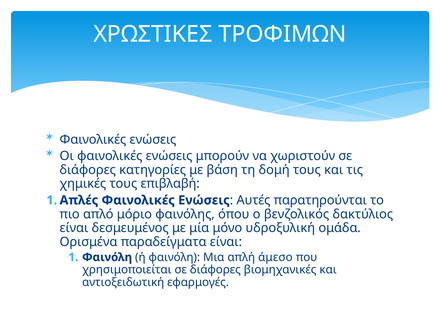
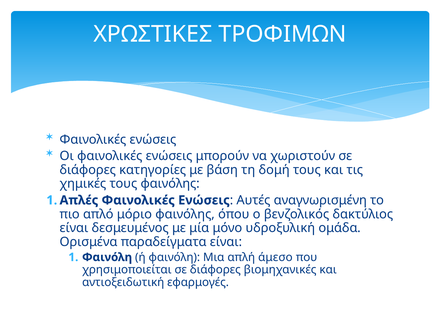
τους επιβλαβή: επιβλαβή -> φαινόλης
παρατηρούνται: παρατηρούνται -> αναγνωρισμένη
